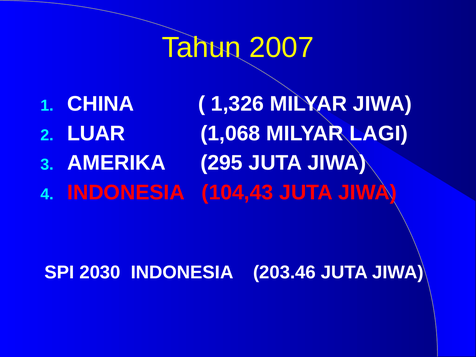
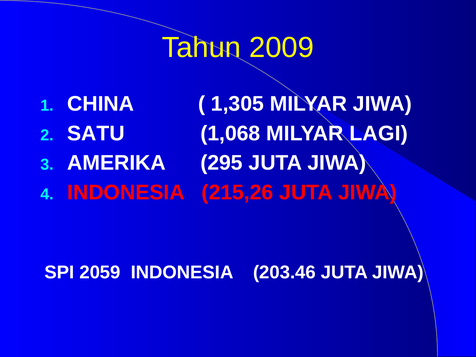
2007: 2007 -> 2009
1,326: 1,326 -> 1,305
LUAR: LUAR -> SATU
104,43: 104,43 -> 215,26
2030: 2030 -> 2059
